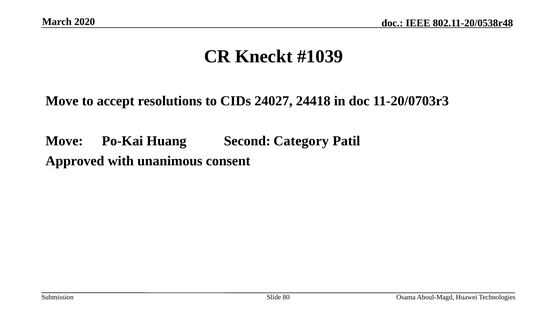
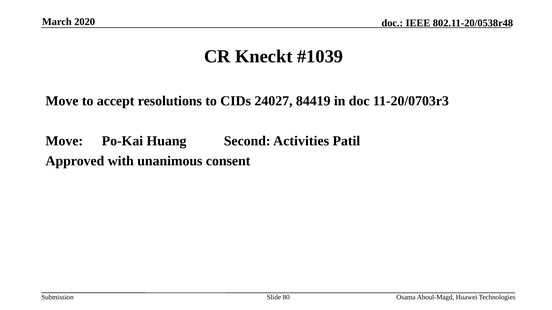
24418: 24418 -> 84419
Category: Category -> Activities
